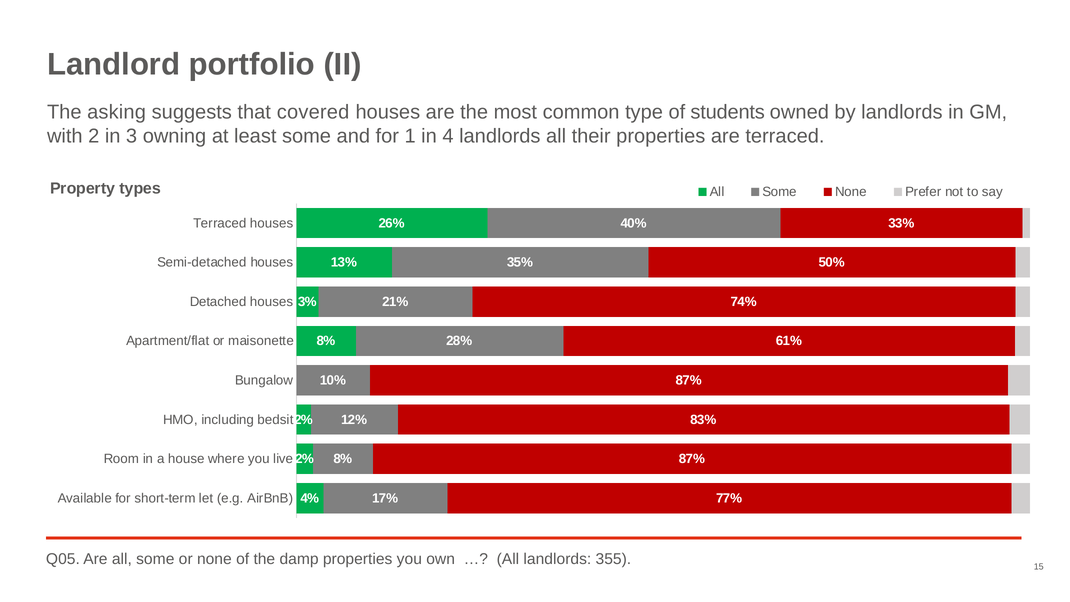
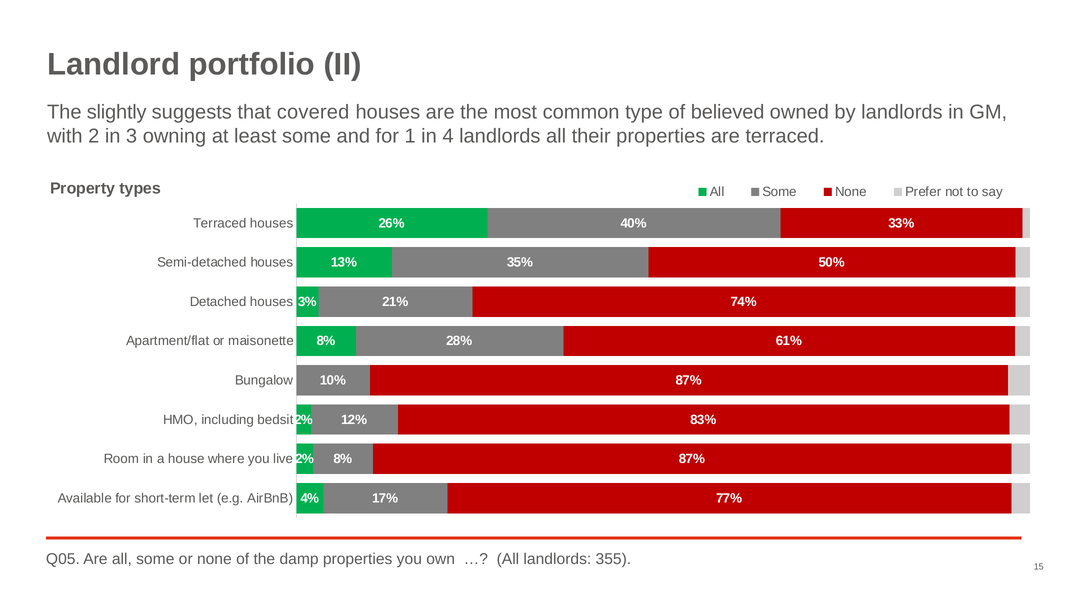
asking: asking -> slightly
students: students -> believed
